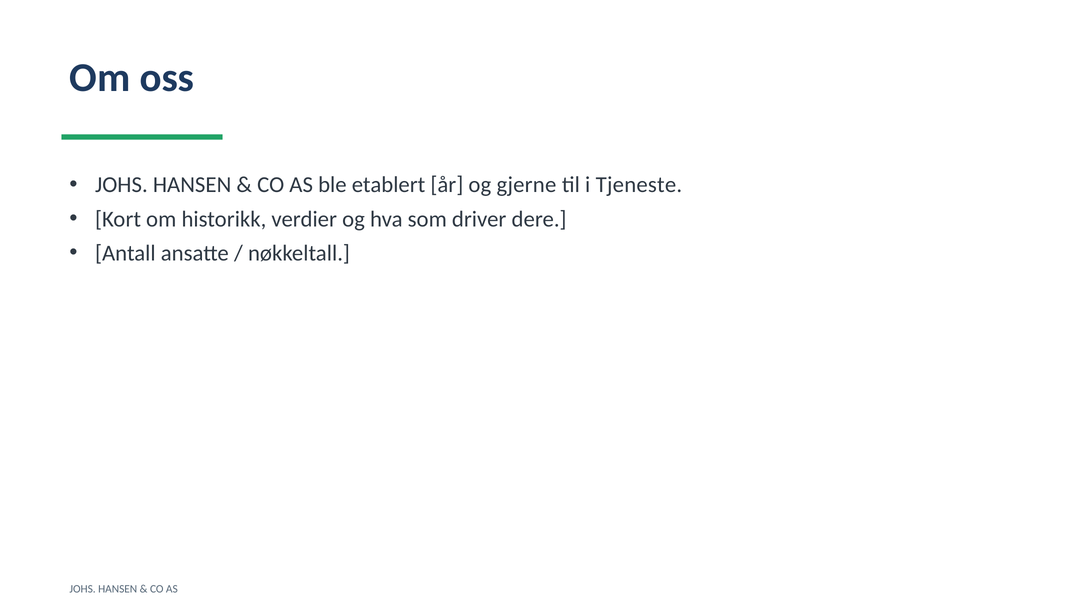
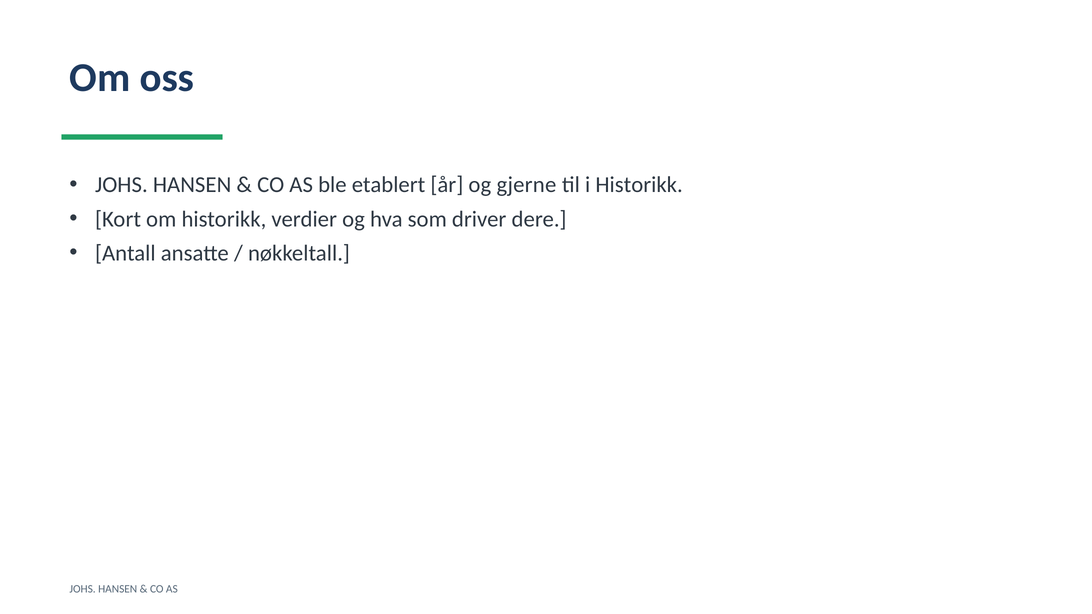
i Tjeneste: Tjeneste -> Historikk
